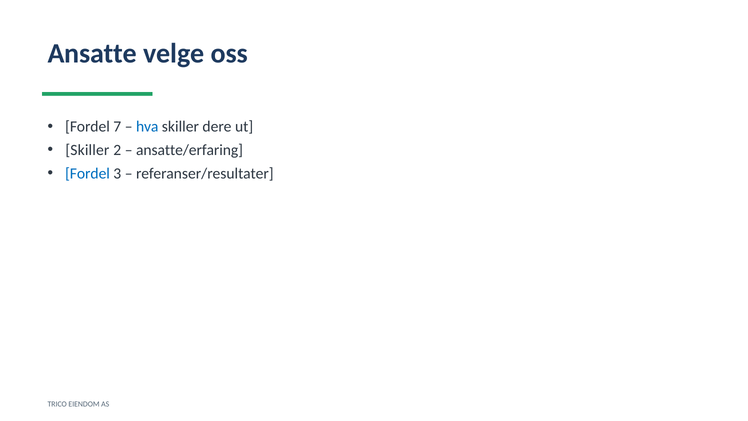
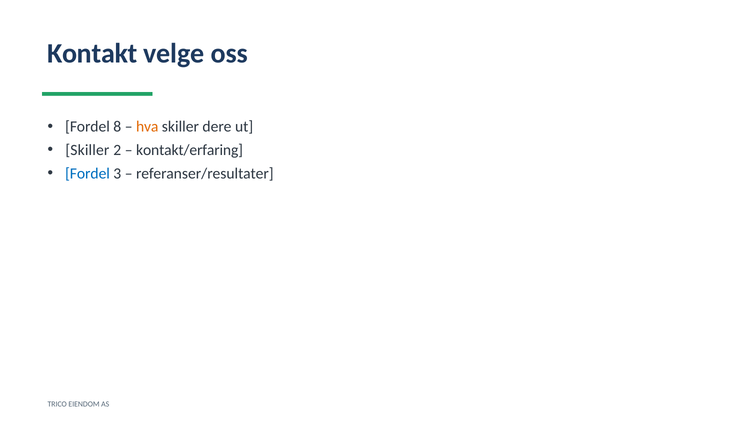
Ansatte: Ansatte -> Kontakt
7: 7 -> 8
hva colour: blue -> orange
ansatte/erfaring: ansatte/erfaring -> kontakt/erfaring
